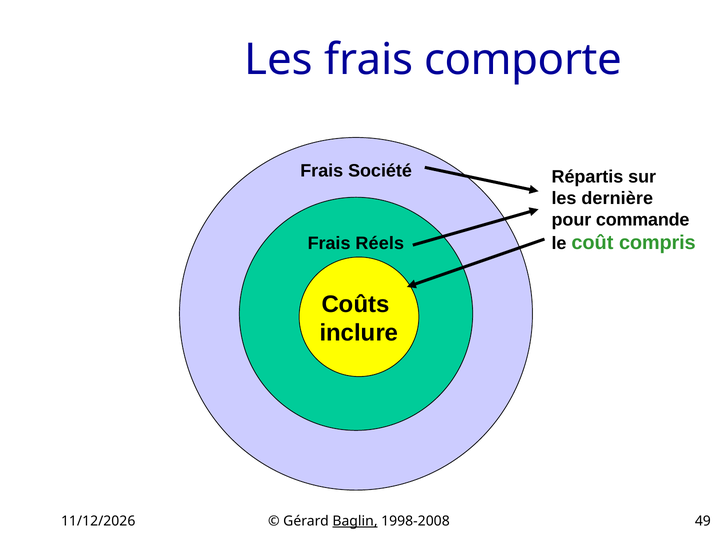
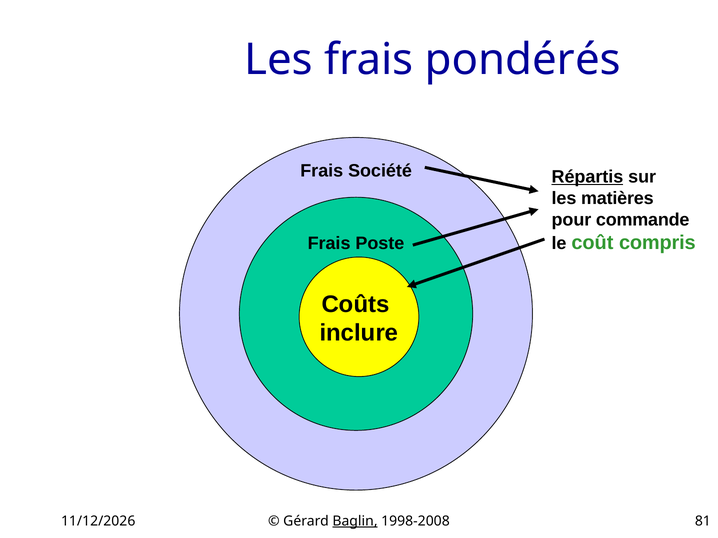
comporte: comporte -> pondérés
Répartis underline: none -> present
dernière: dernière -> matières
Réels: Réels -> Poste
49: 49 -> 81
